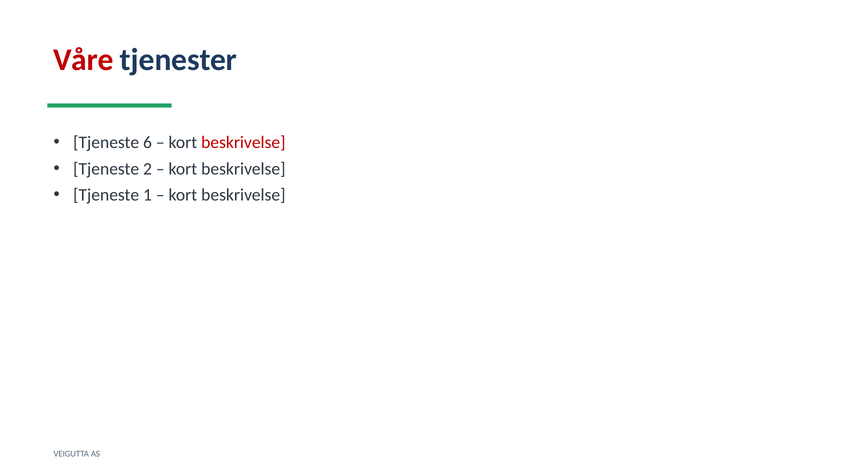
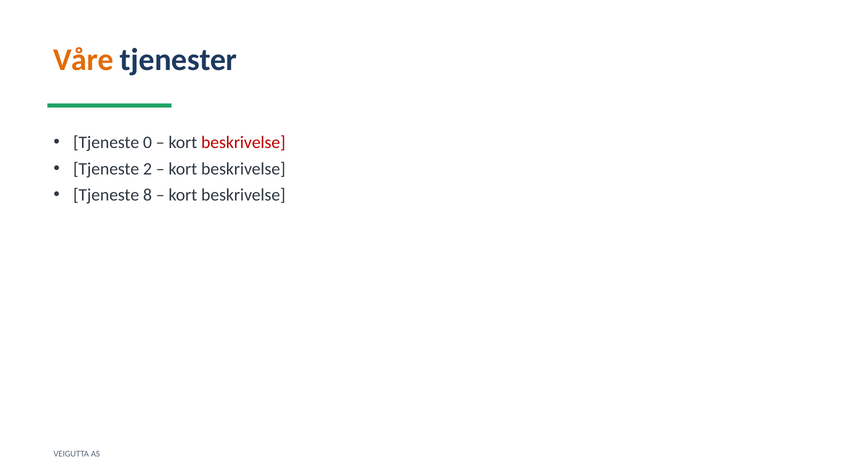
Våre colour: red -> orange
6: 6 -> 0
1: 1 -> 8
